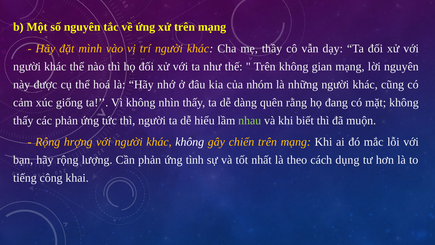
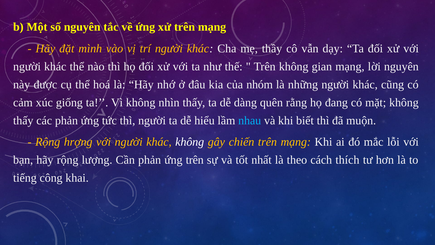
nhau colour: light green -> light blue
ứng tình: tình -> trên
dụng: dụng -> thích
